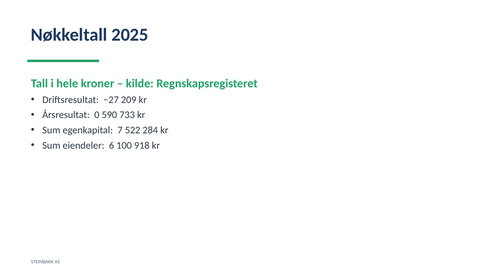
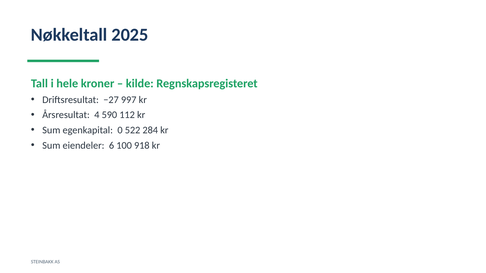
209: 209 -> 997
0: 0 -> 4
733: 733 -> 112
7: 7 -> 0
